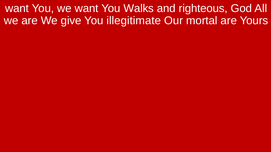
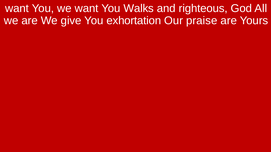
illegitimate: illegitimate -> exhortation
mortal: mortal -> praise
